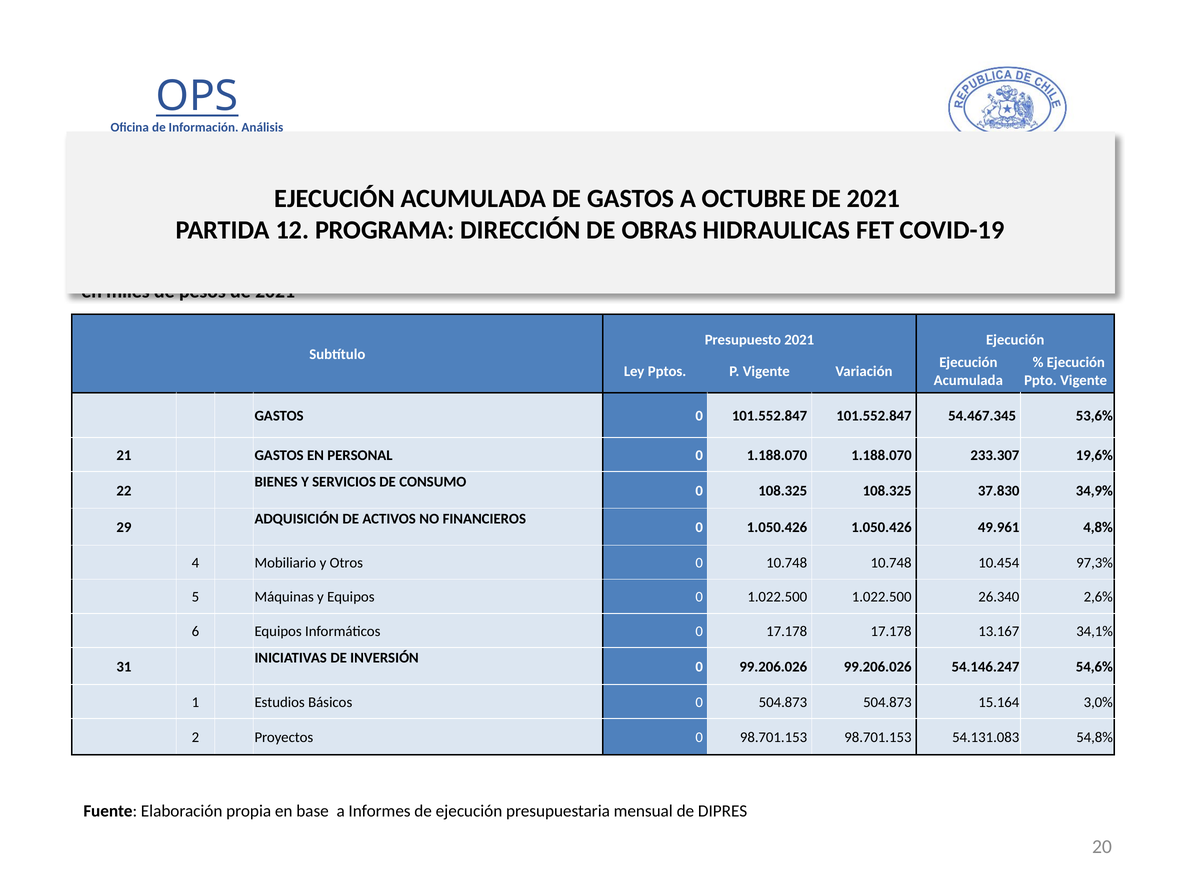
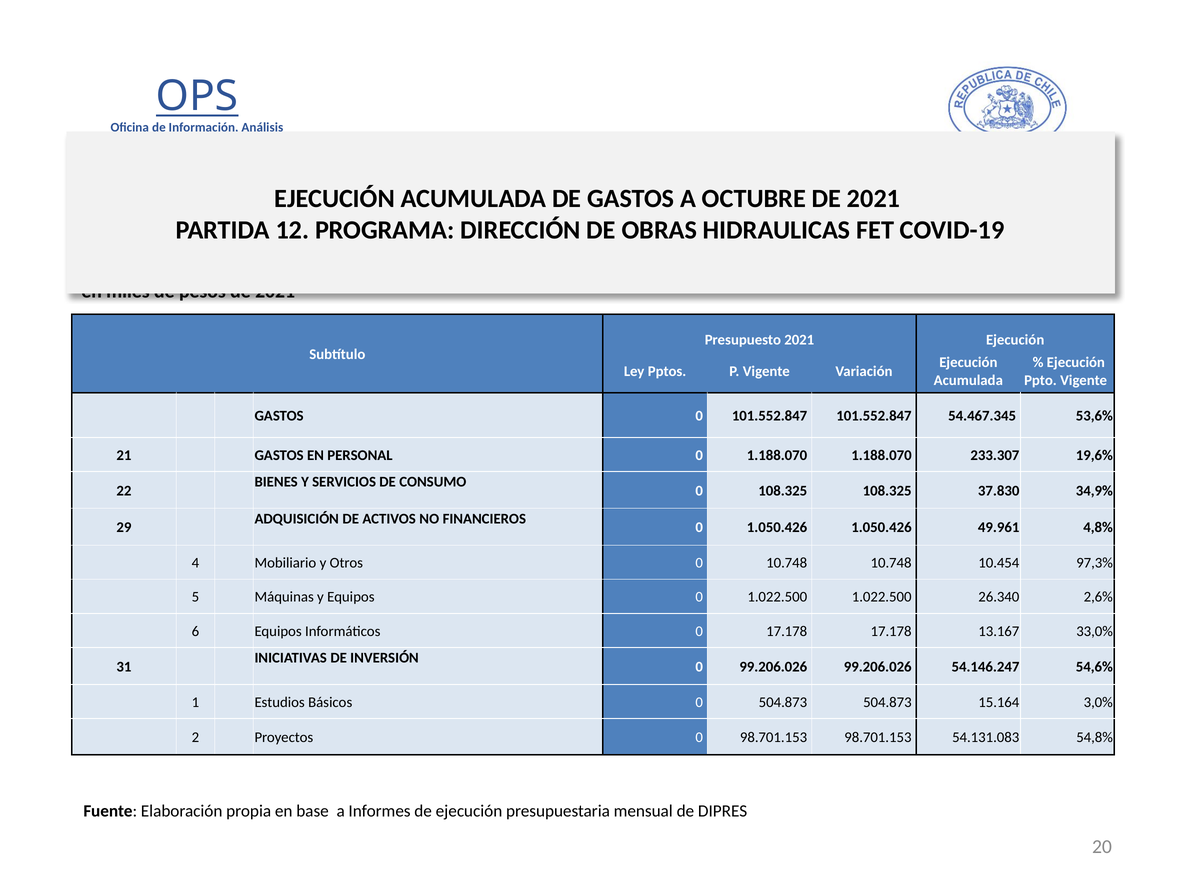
34,1%: 34,1% -> 33,0%
